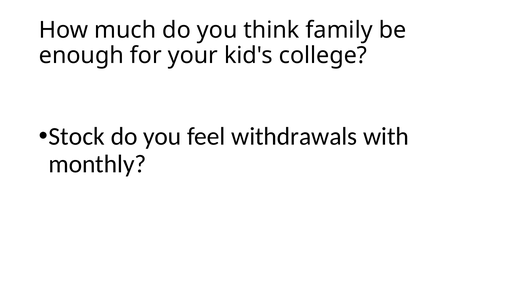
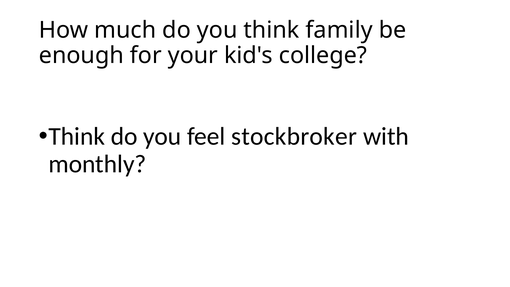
Stock at (77, 136): Stock -> Think
withdrawals: withdrawals -> stockbroker
